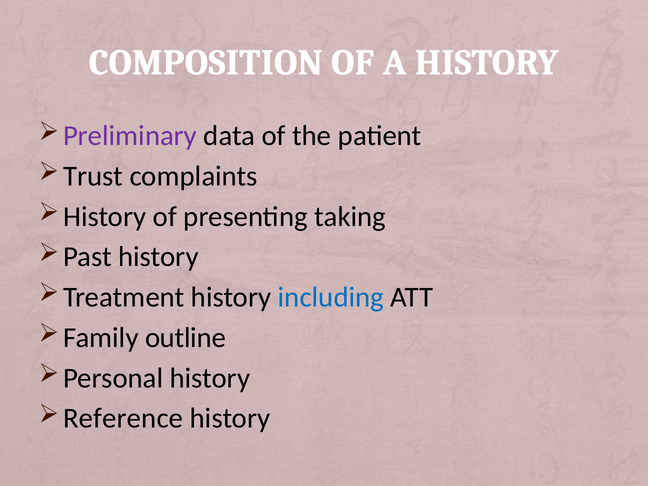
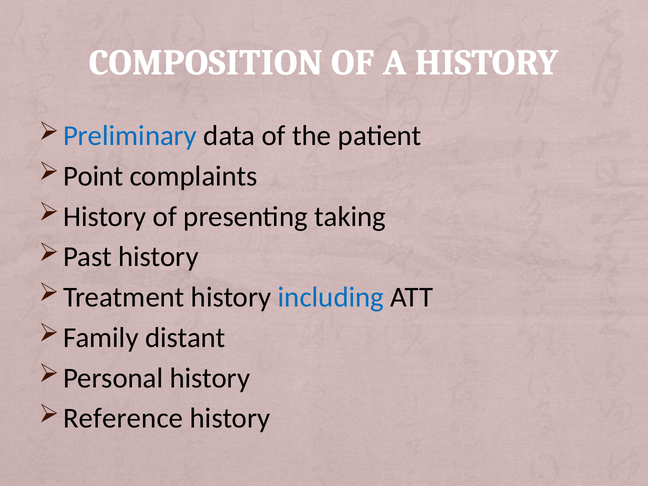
Preliminary colour: purple -> blue
Trust: Trust -> Point
outline: outline -> distant
